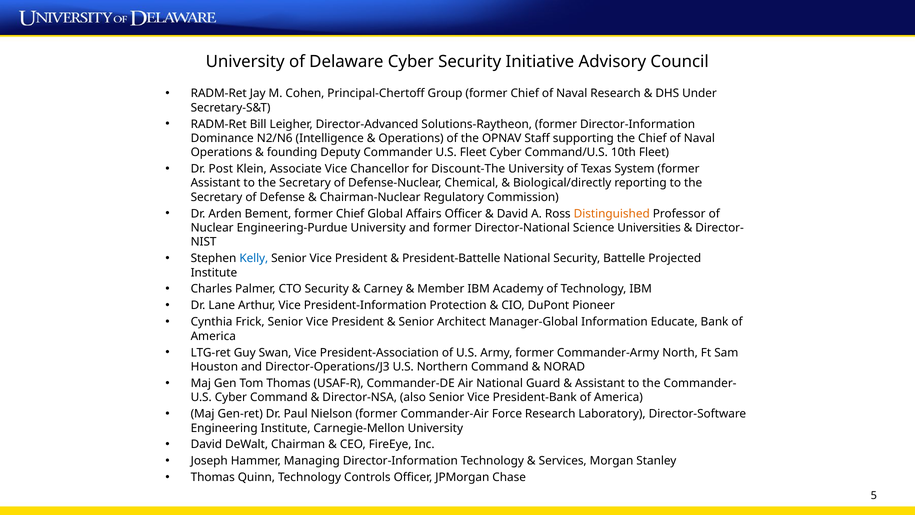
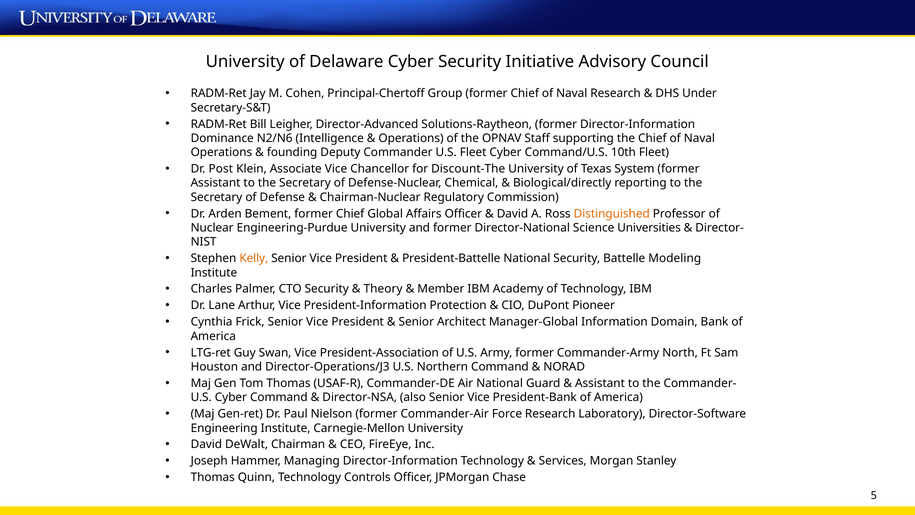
Kelly colour: blue -> orange
Projected: Projected -> Modeling
Carney: Carney -> Theory
Educate: Educate -> Domain
